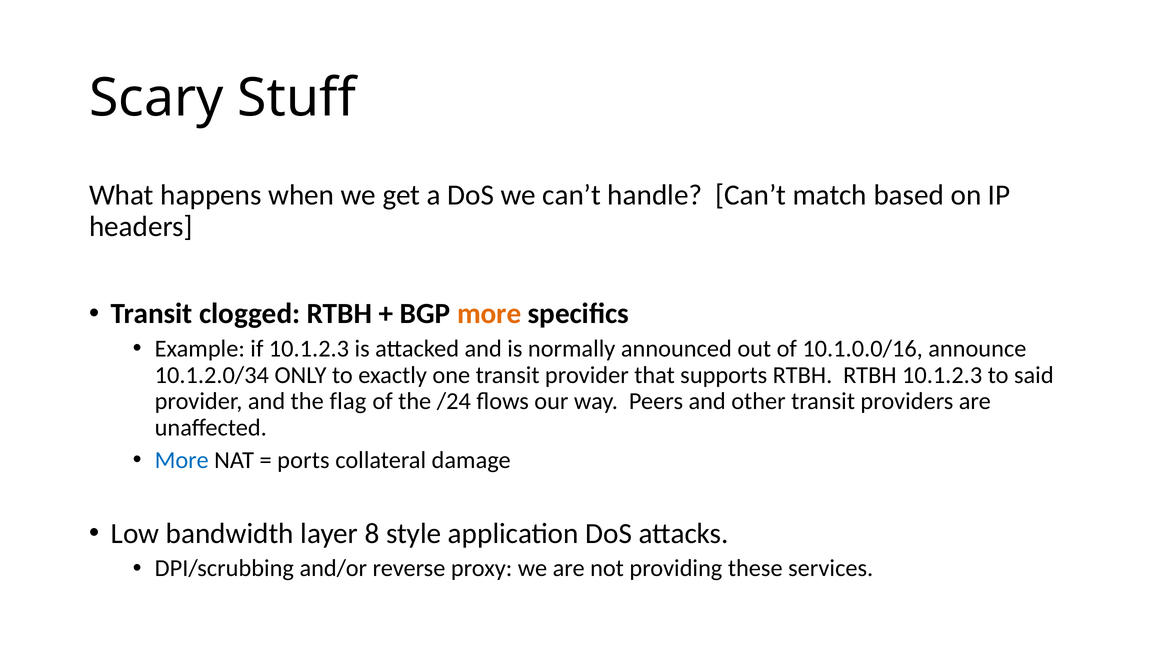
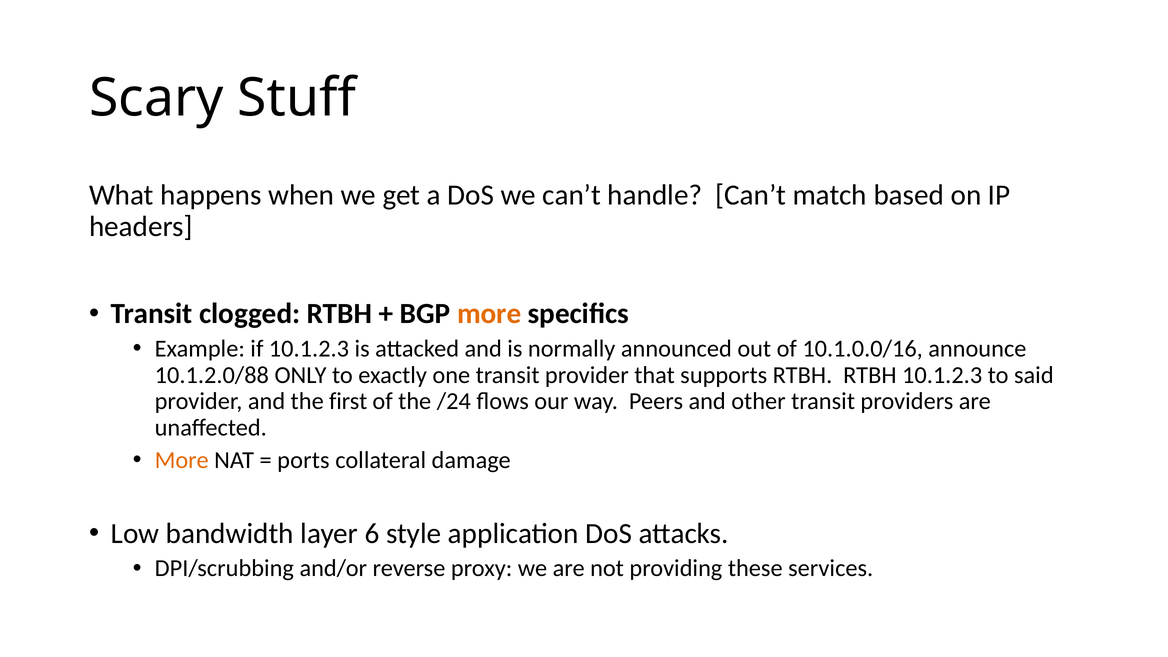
10.1.2.0/34: 10.1.2.0/34 -> 10.1.2.0/88
flag: flag -> first
More at (182, 460) colour: blue -> orange
8: 8 -> 6
